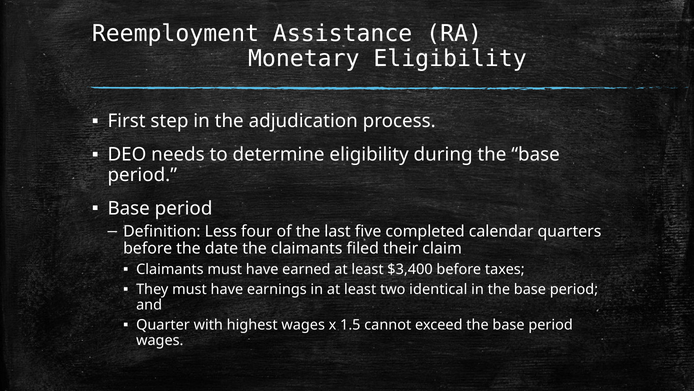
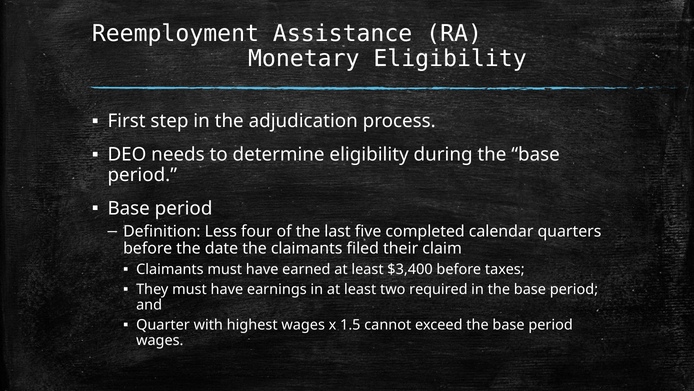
identical: identical -> required
